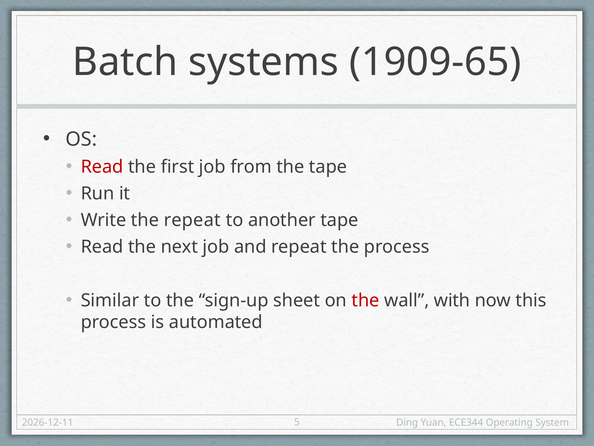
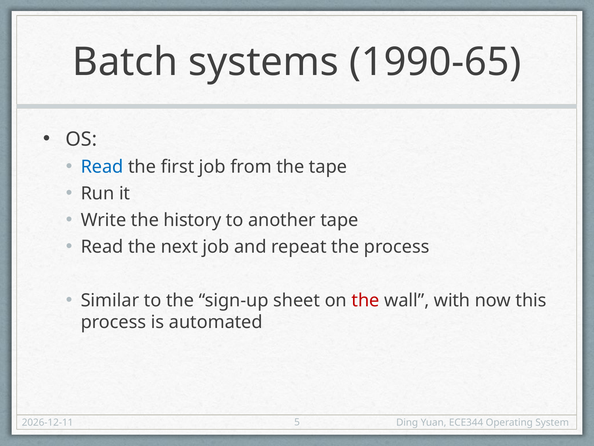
1909-65: 1909-65 -> 1990-65
Read at (102, 167) colour: red -> blue
the repeat: repeat -> history
